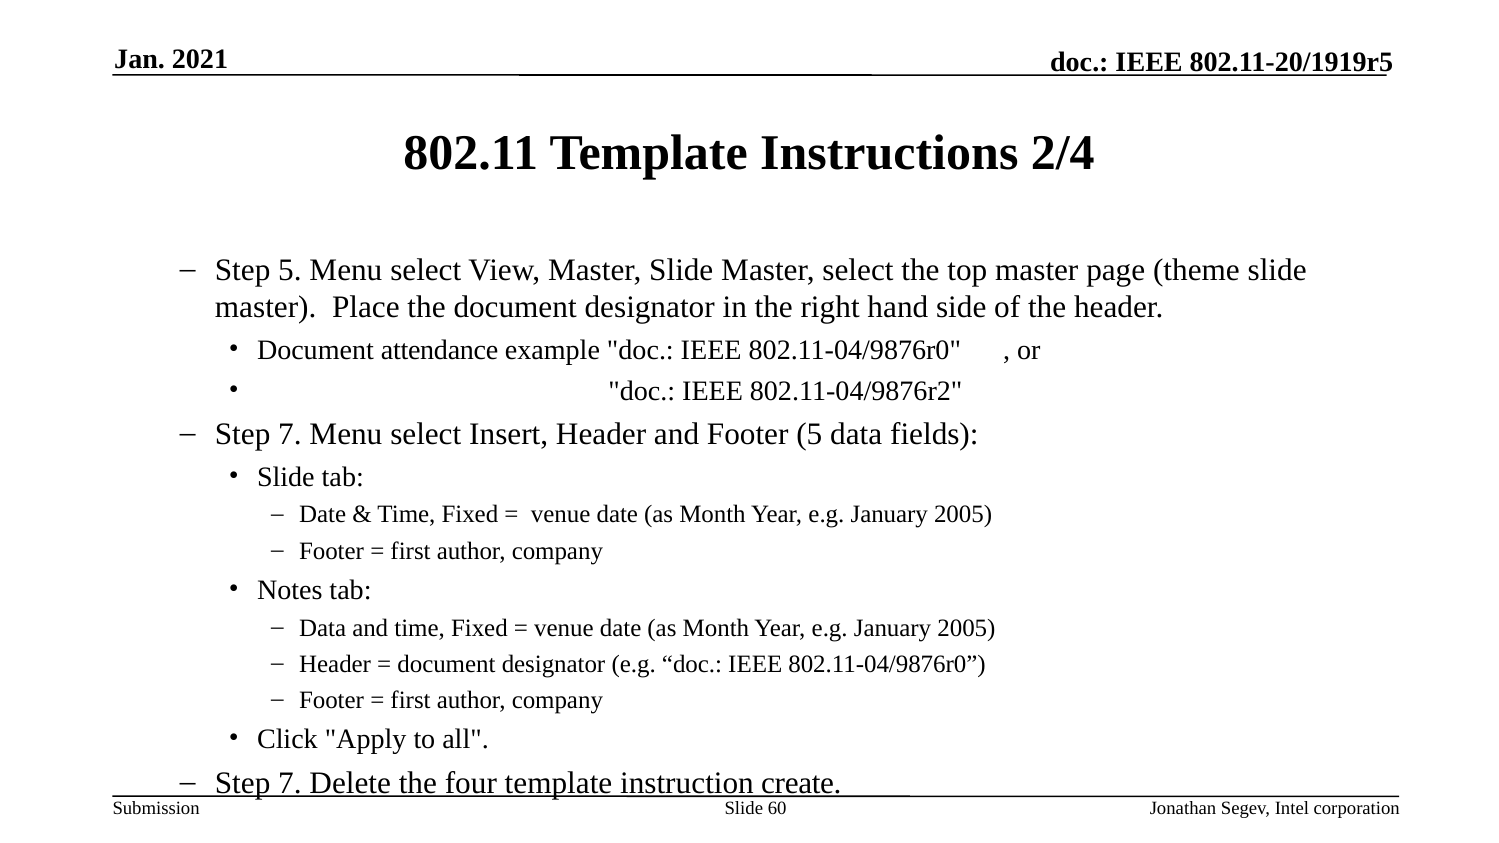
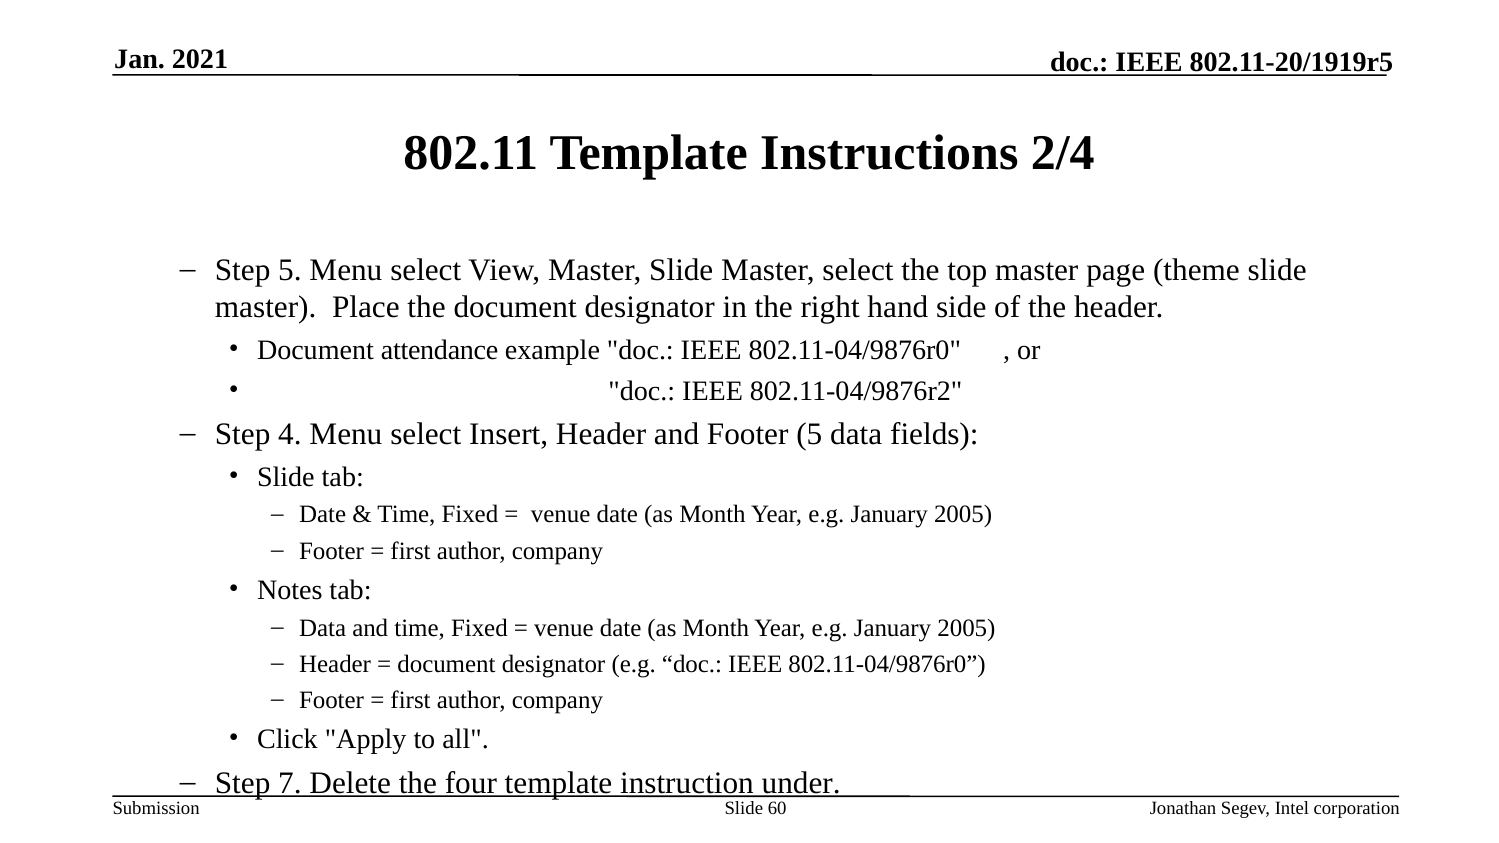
7 at (290, 434): 7 -> 4
create: create -> under
